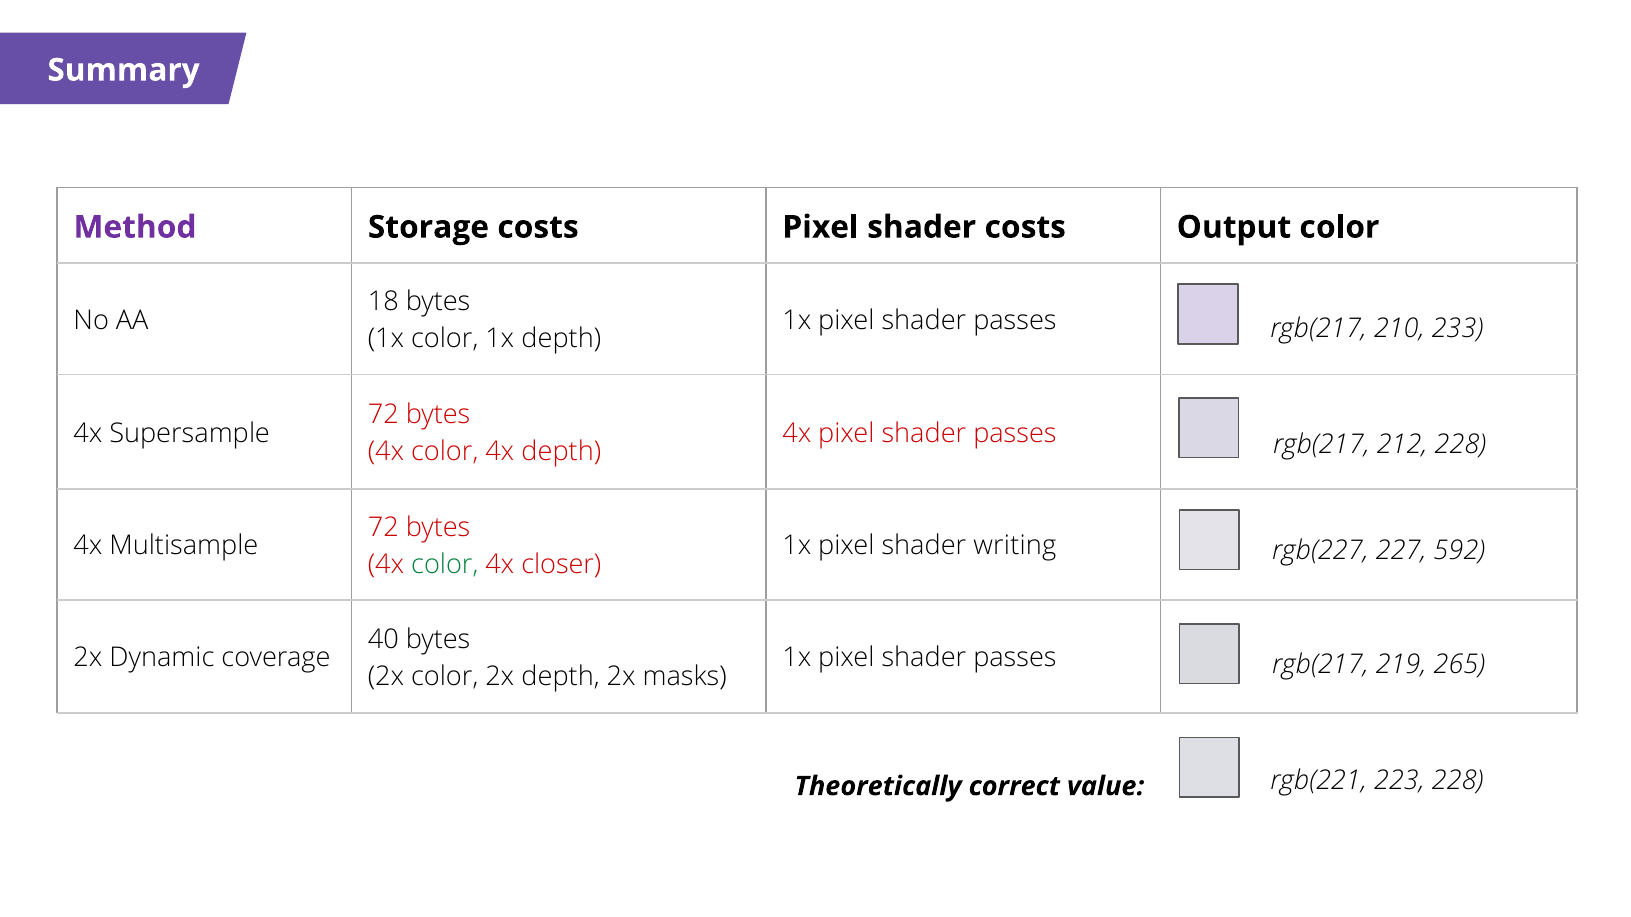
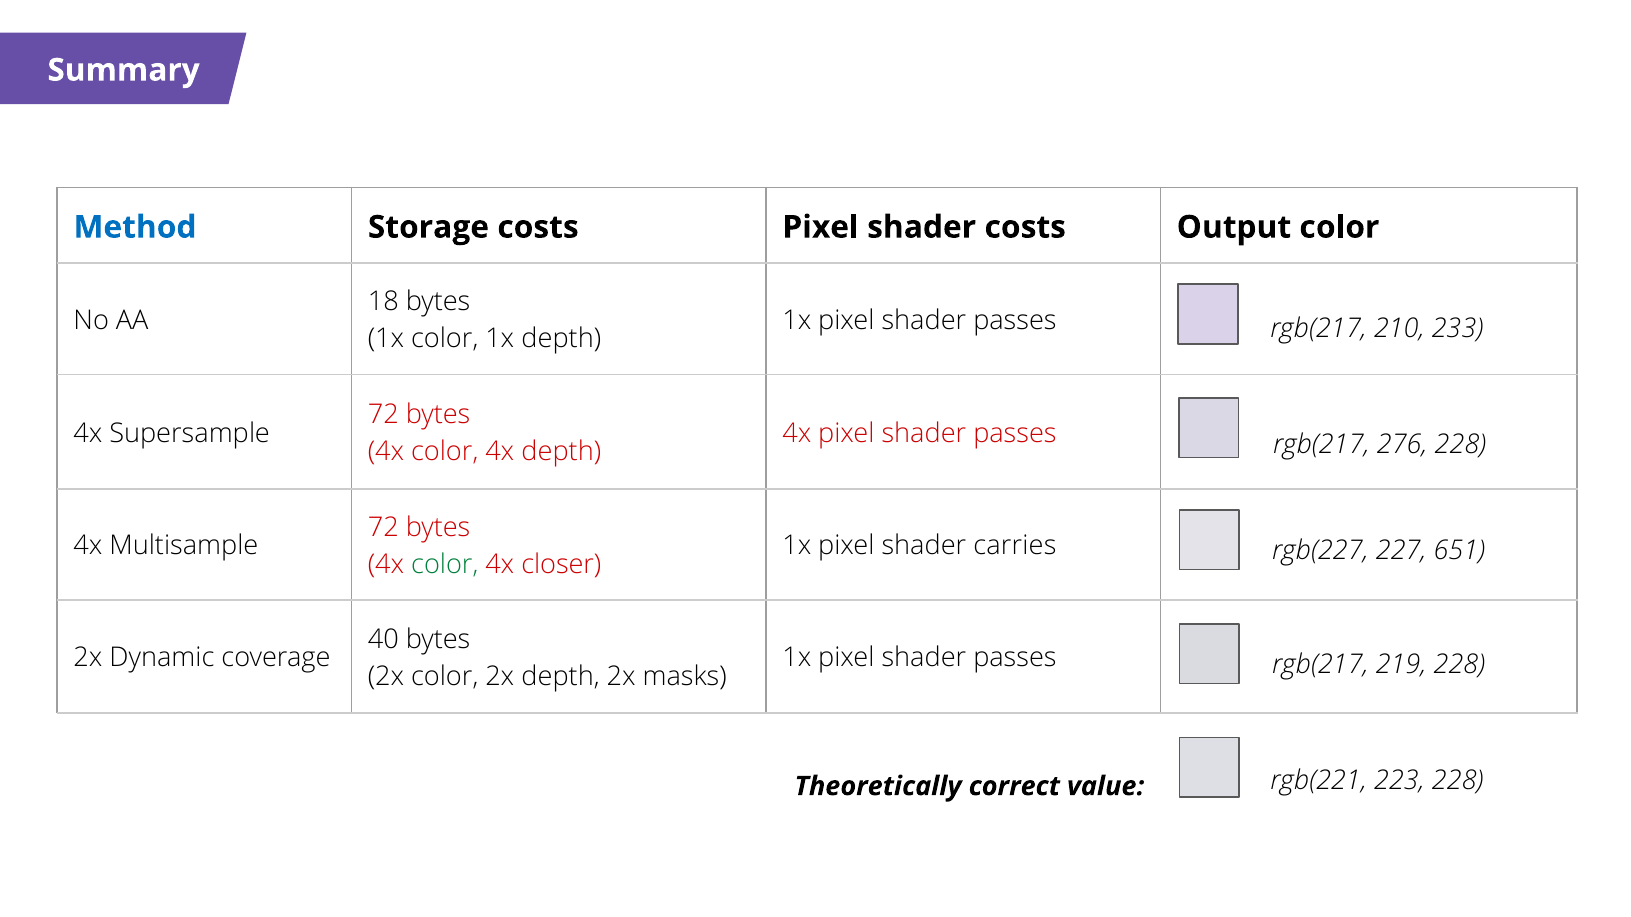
Method colour: purple -> blue
212: 212 -> 276
writing: writing -> carries
592: 592 -> 651
219 265: 265 -> 228
